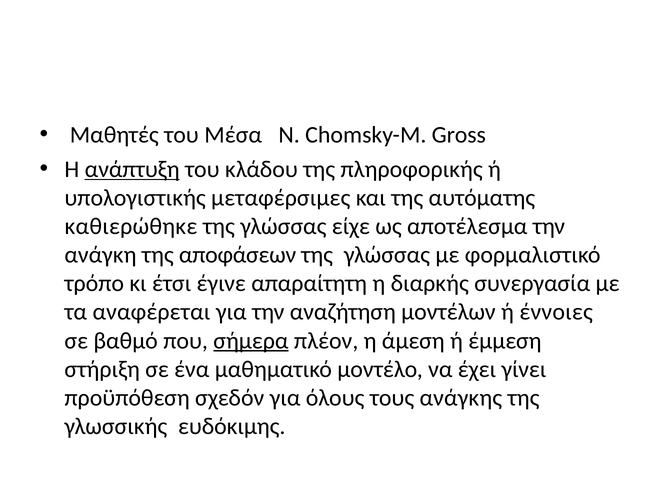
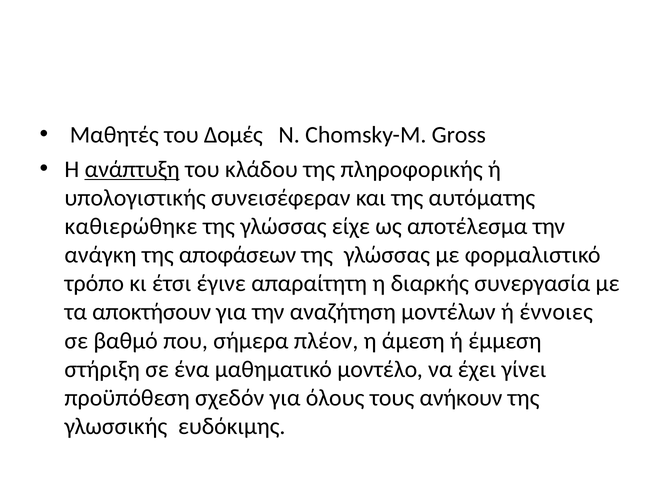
Μέσα: Μέσα -> Δομές
μεταφέρσιμες: μεταφέρσιμες -> συνεισέφεραν
αναφέρεται: αναφέρεται -> αποκτήσουν
σήμερα underline: present -> none
ανάγκης: ανάγκης -> ανήκουν
